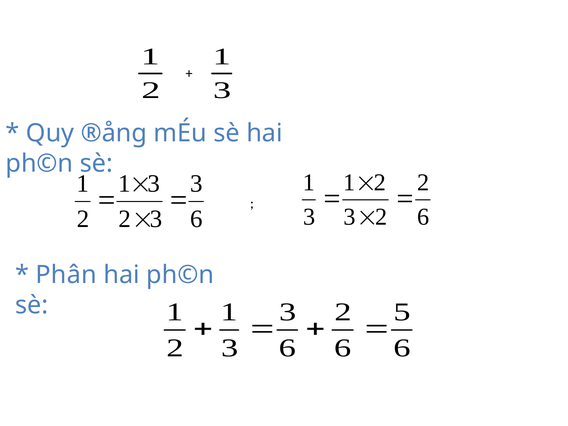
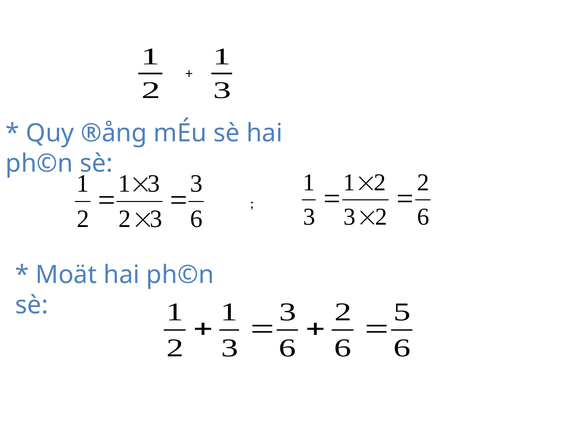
Phân: Phân -> Moät
